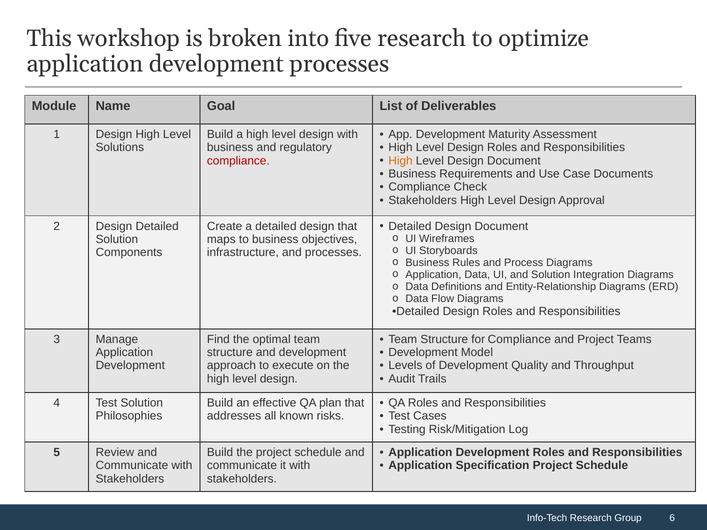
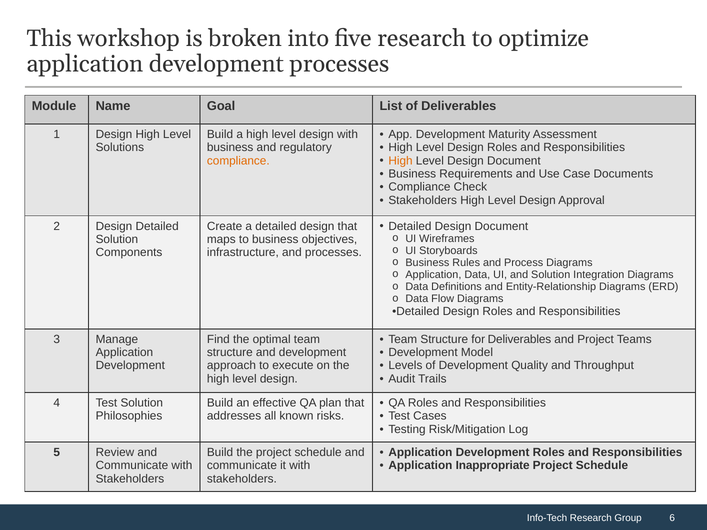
compliance at (238, 161) colour: red -> orange
for Compliance: Compliance -> Deliverables
Specification: Specification -> Inappropriate
